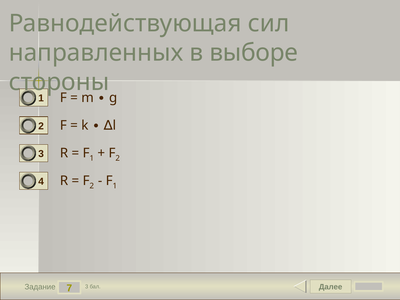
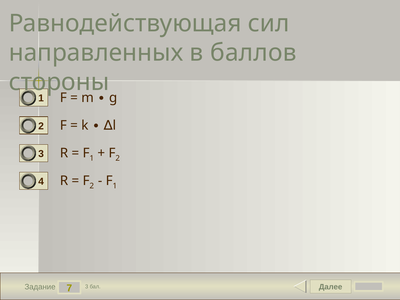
выборе: выборе -> баллов
